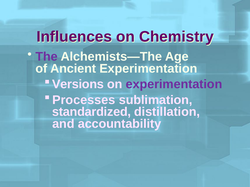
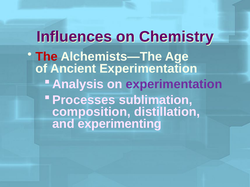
The colour: purple -> red
Versions: Versions -> Analysis
standardized: standardized -> composition
accountability: accountability -> experimenting
